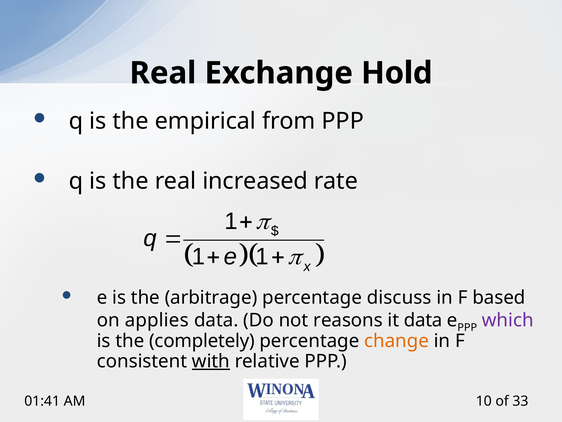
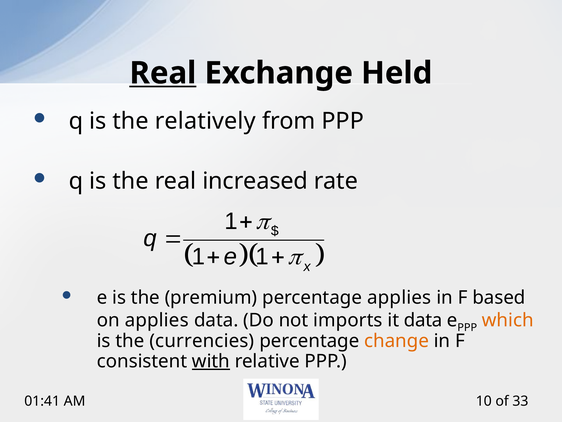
Real at (163, 73) underline: none -> present
Hold: Hold -> Held
empirical: empirical -> relatively
arbitrage: arbitrage -> premium
percentage discuss: discuss -> applies
reasons: reasons -> imports
which colour: purple -> orange
completely: completely -> currencies
